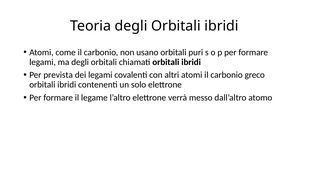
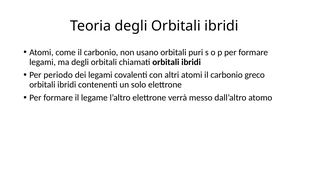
prevista: prevista -> periodo
